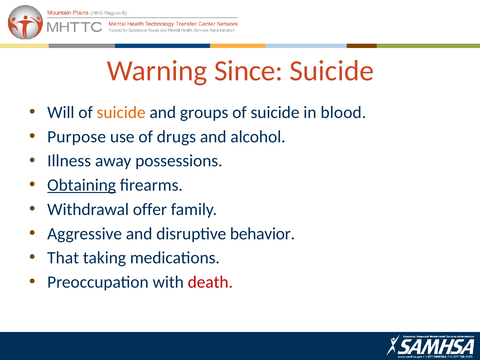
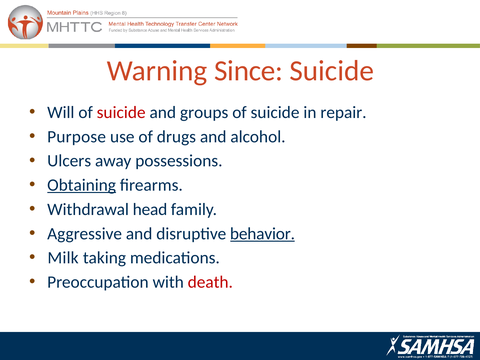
suicide at (121, 112) colour: orange -> red
blood: blood -> repair
Illness: Illness -> Ulcers
offer: offer -> head
behavior underline: none -> present
That: That -> Milk
